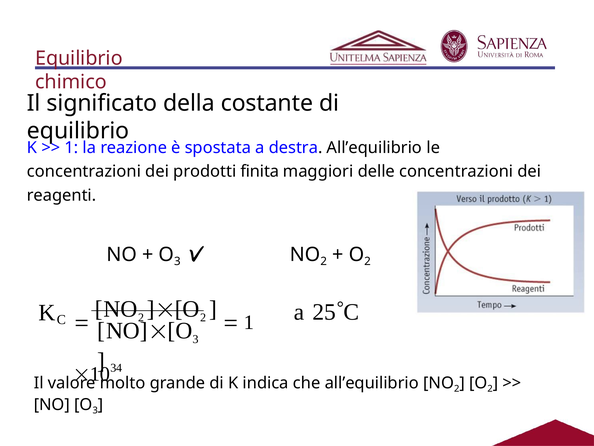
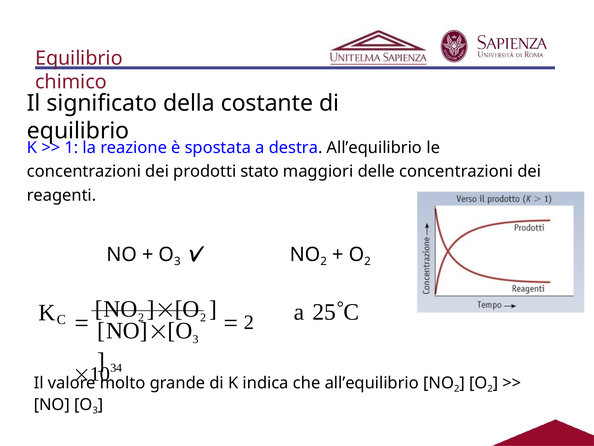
finita: finita -> stato
1 at (249, 322): 1 -> 2
